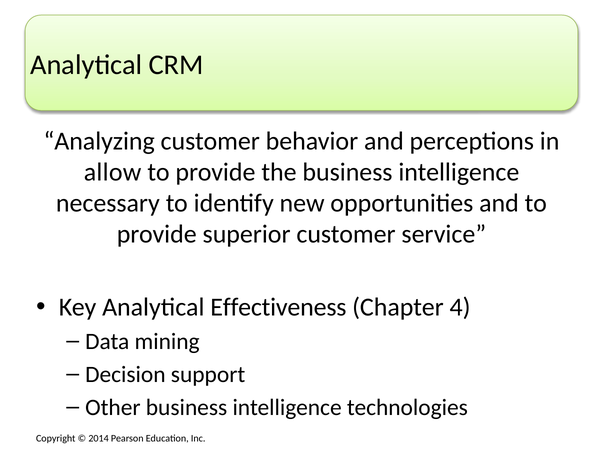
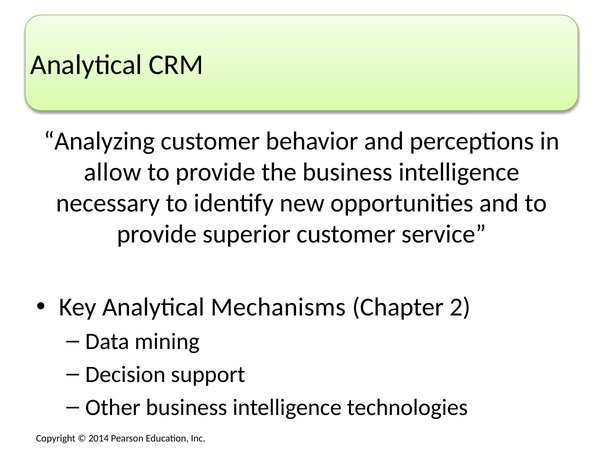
Effectiveness: Effectiveness -> Mechanisms
4: 4 -> 2
